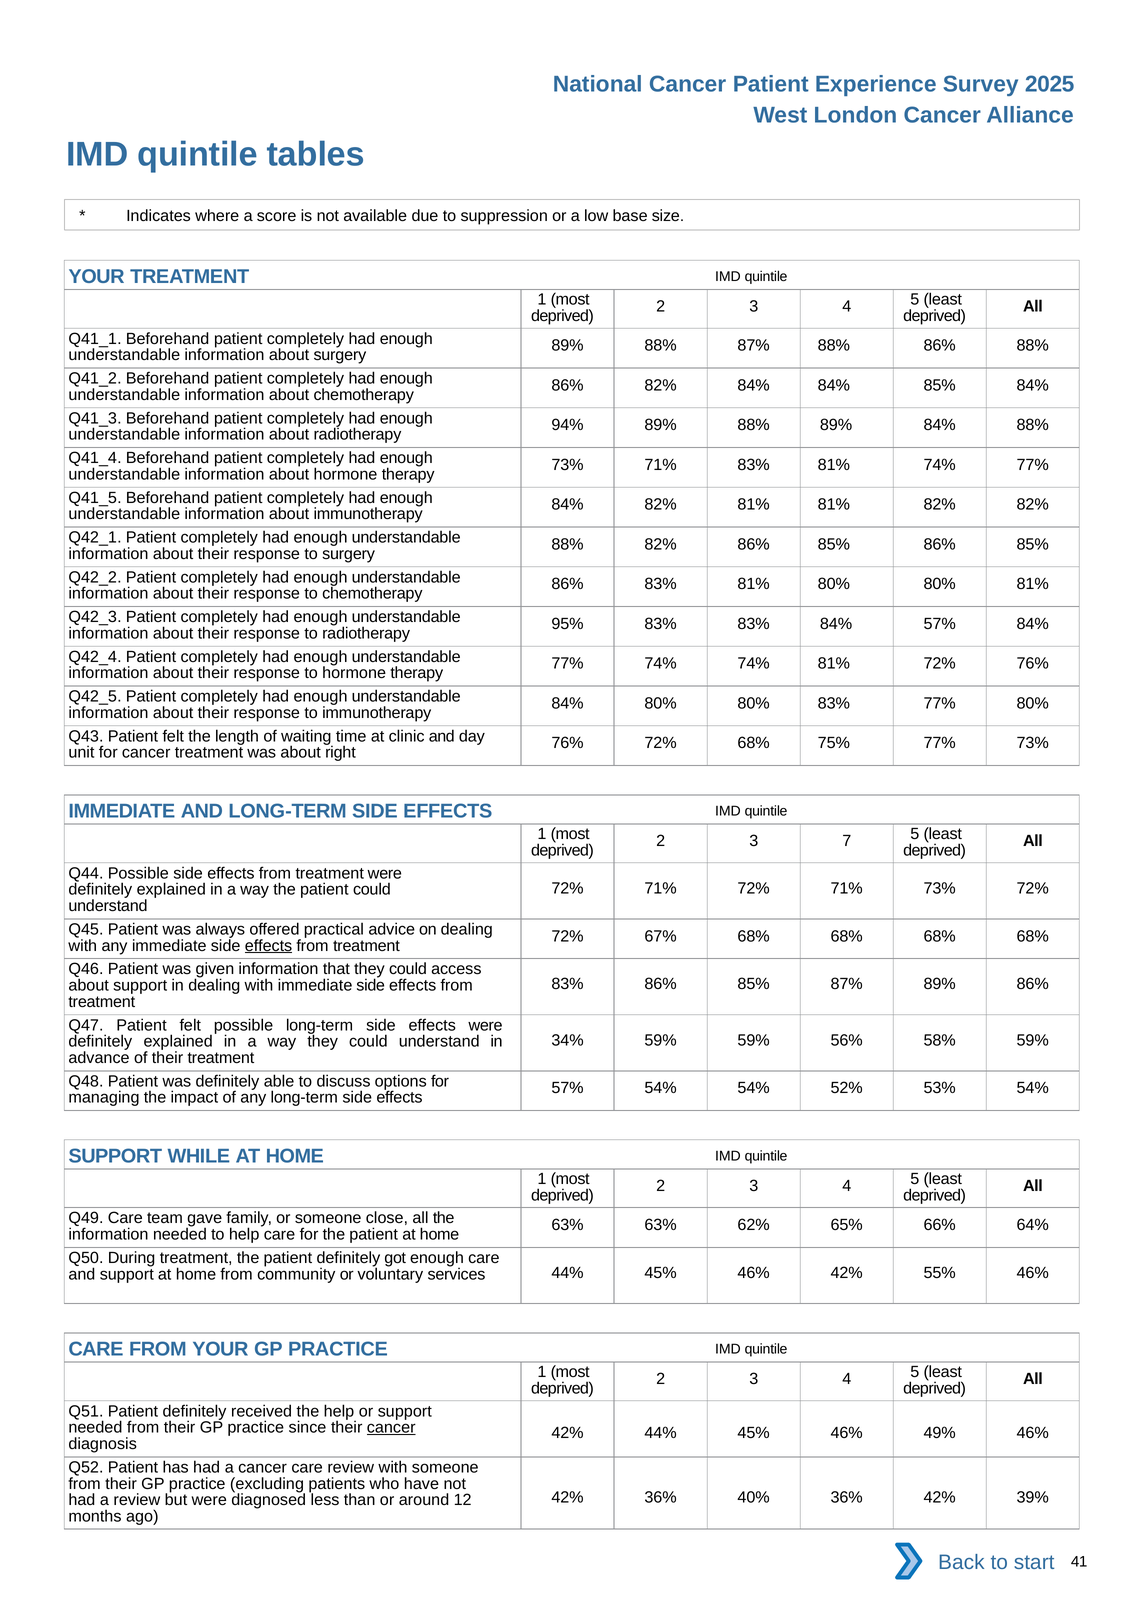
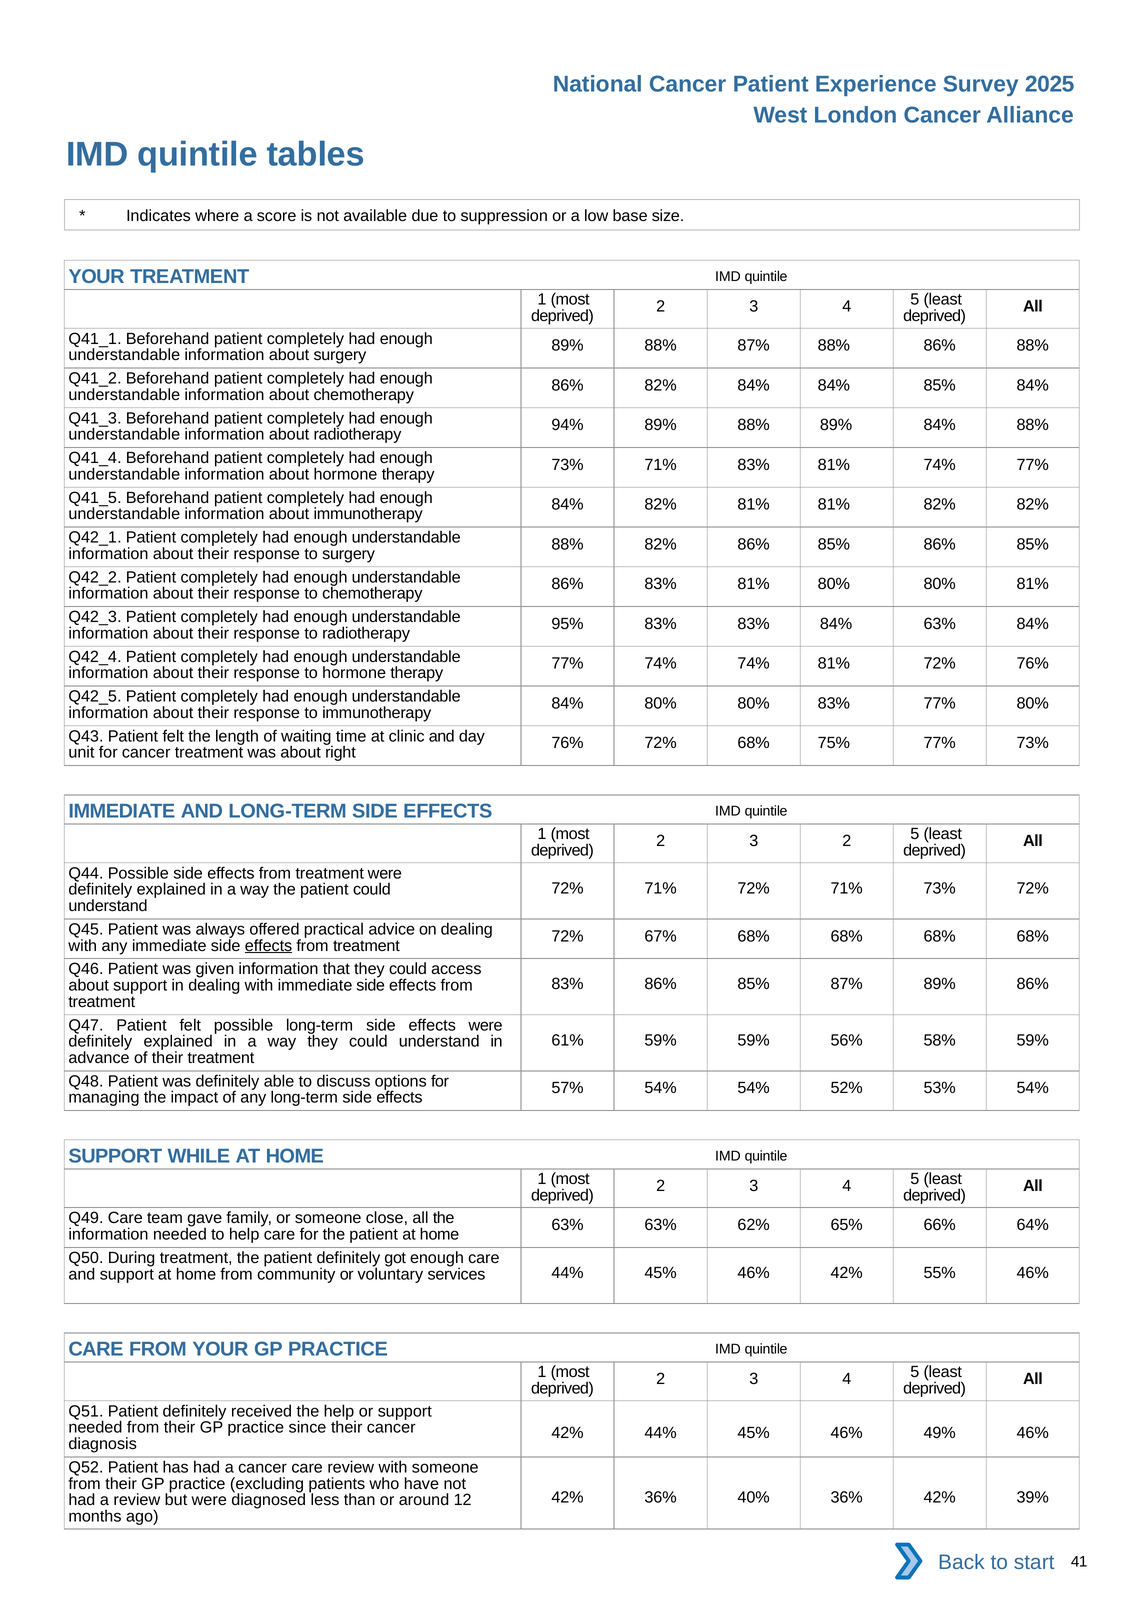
84% 57%: 57% -> 63%
3 7: 7 -> 2
34%: 34% -> 61%
cancer at (391, 1428) underline: present -> none
